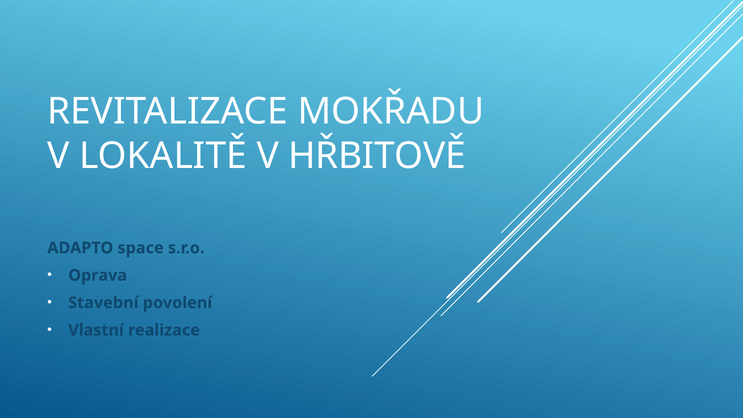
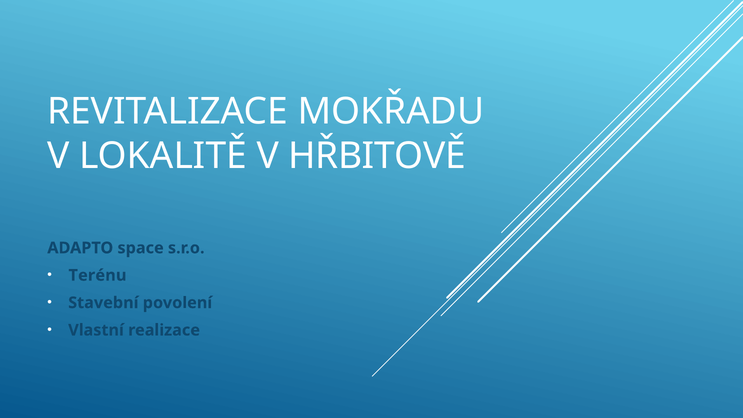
Oprava: Oprava -> Terénu
